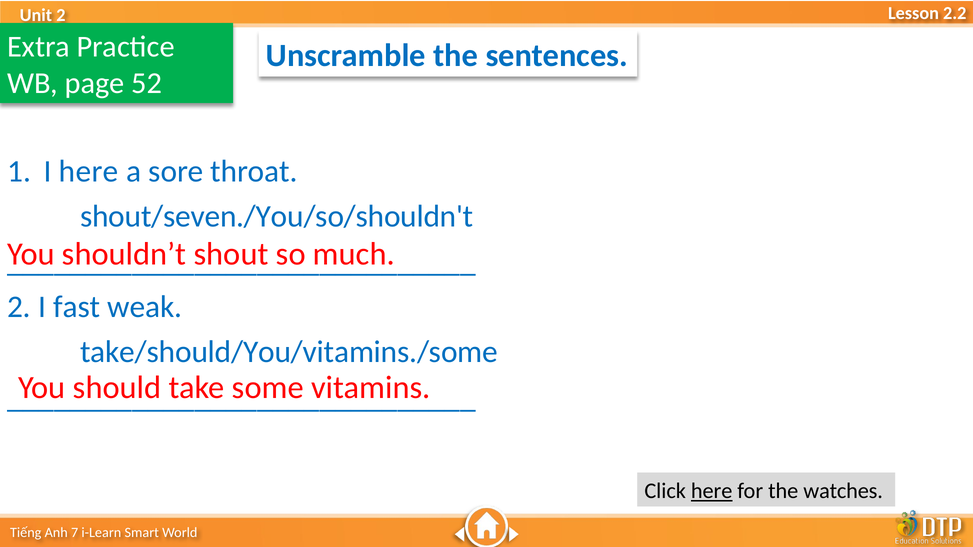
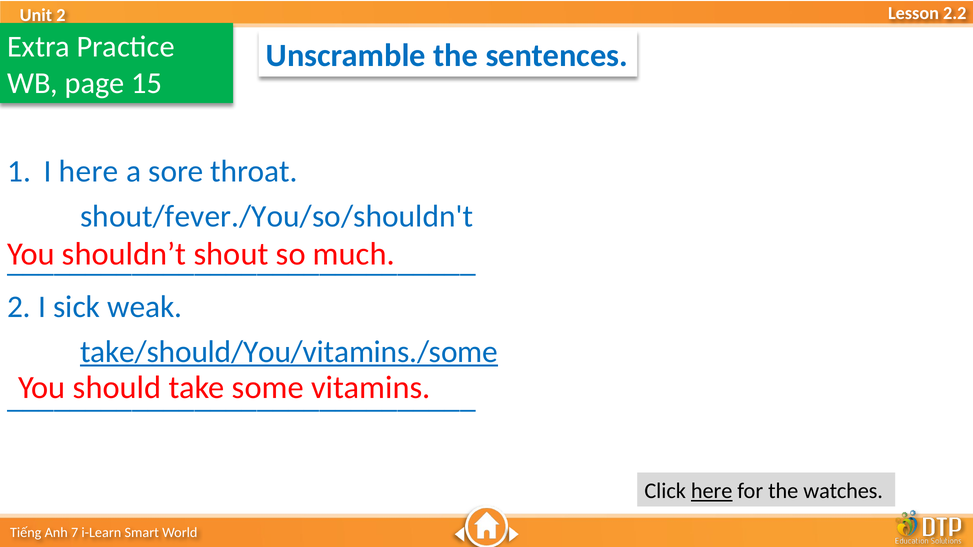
52: 52 -> 15
shout/seven./You/so/shouldn't: shout/seven./You/so/shouldn't -> shout/fever./You/so/shouldn't
fast: fast -> sick
take/should/You/vitamins./some underline: none -> present
